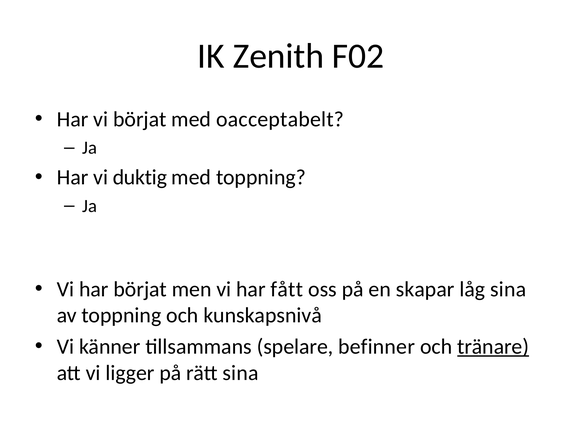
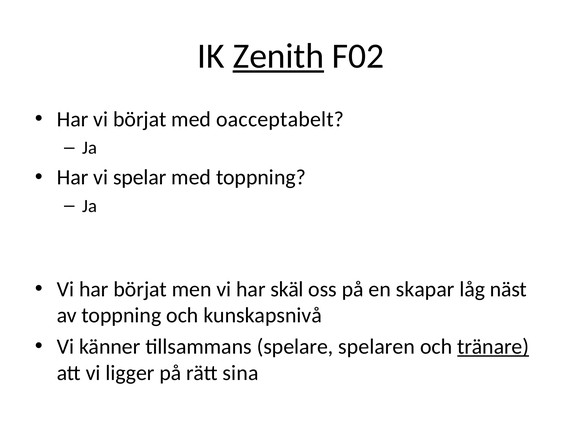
Zenith underline: none -> present
duktig: duktig -> spelar
fått: fått -> skäl
låg sina: sina -> näst
befinner: befinner -> spelaren
